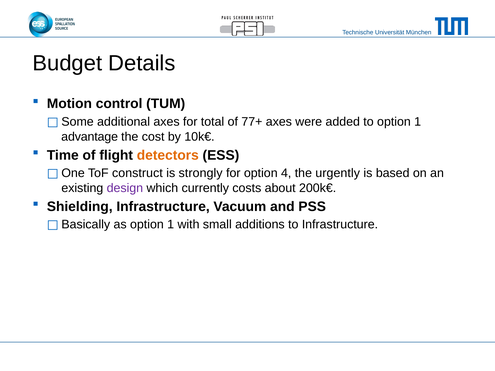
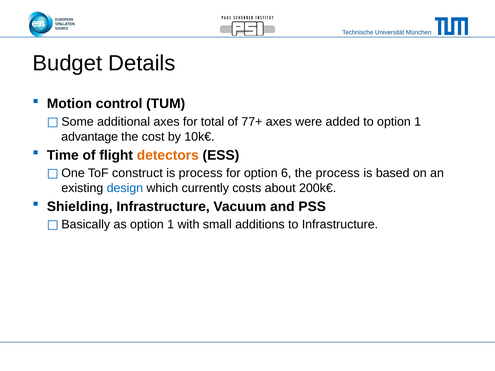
is strongly: strongly -> process
4: 4 -> 6
the urgently: urgently -> process
design colour: purple -> blue
